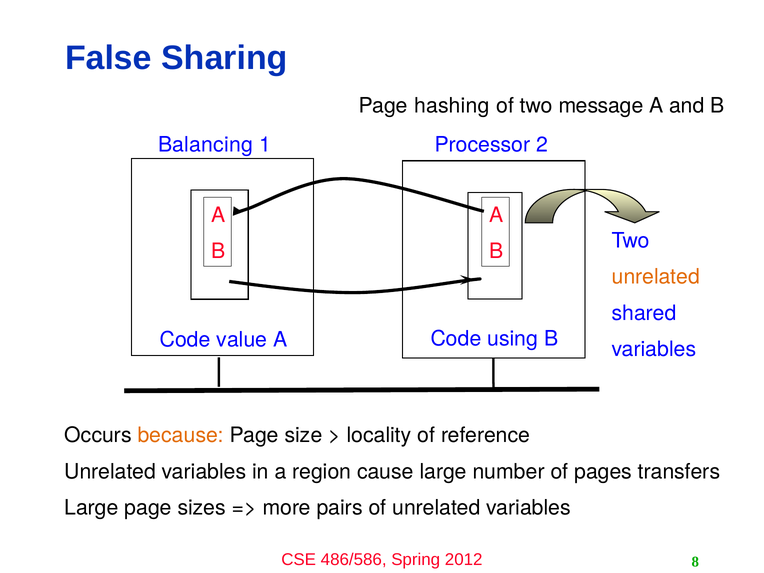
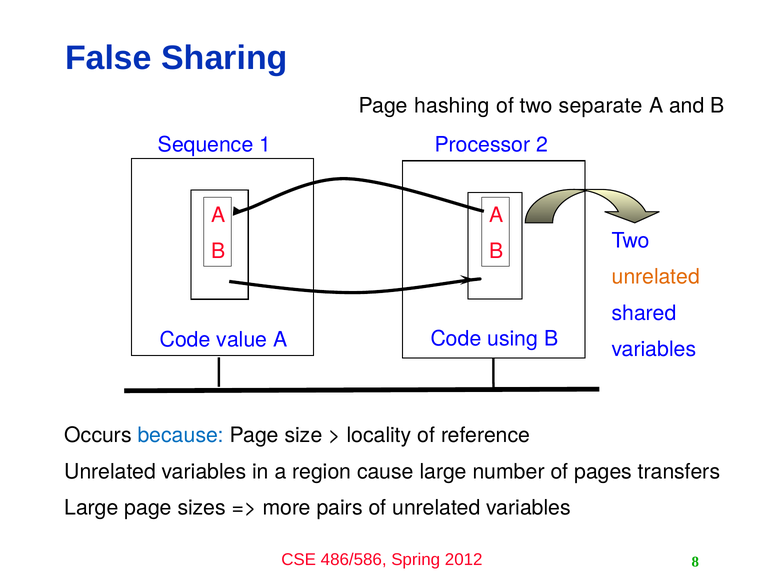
message: message -> separate
Balancing: Balancing -> Sequence
because colour: orange -> blue
